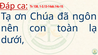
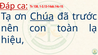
Chúa underline: none -> present
ngôn: ngôn -> trước
dưới: dưới -> hiệu
